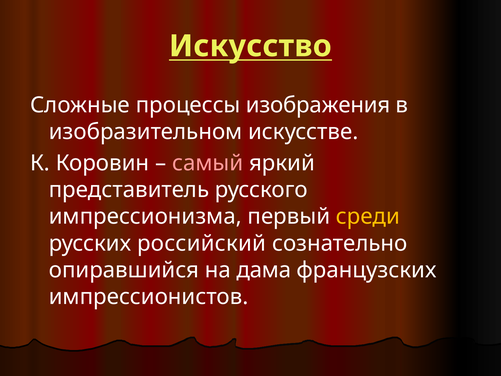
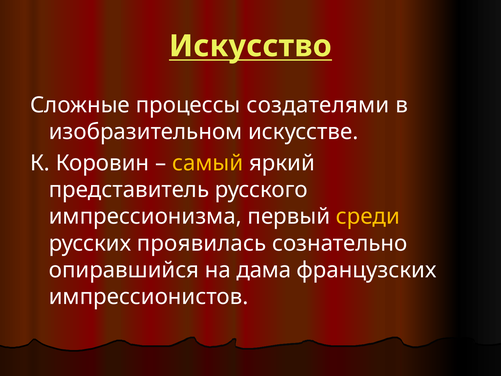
изображения: изображения -> создателями
самый colour: pink -> yellow
российский: российский -> проявилась
